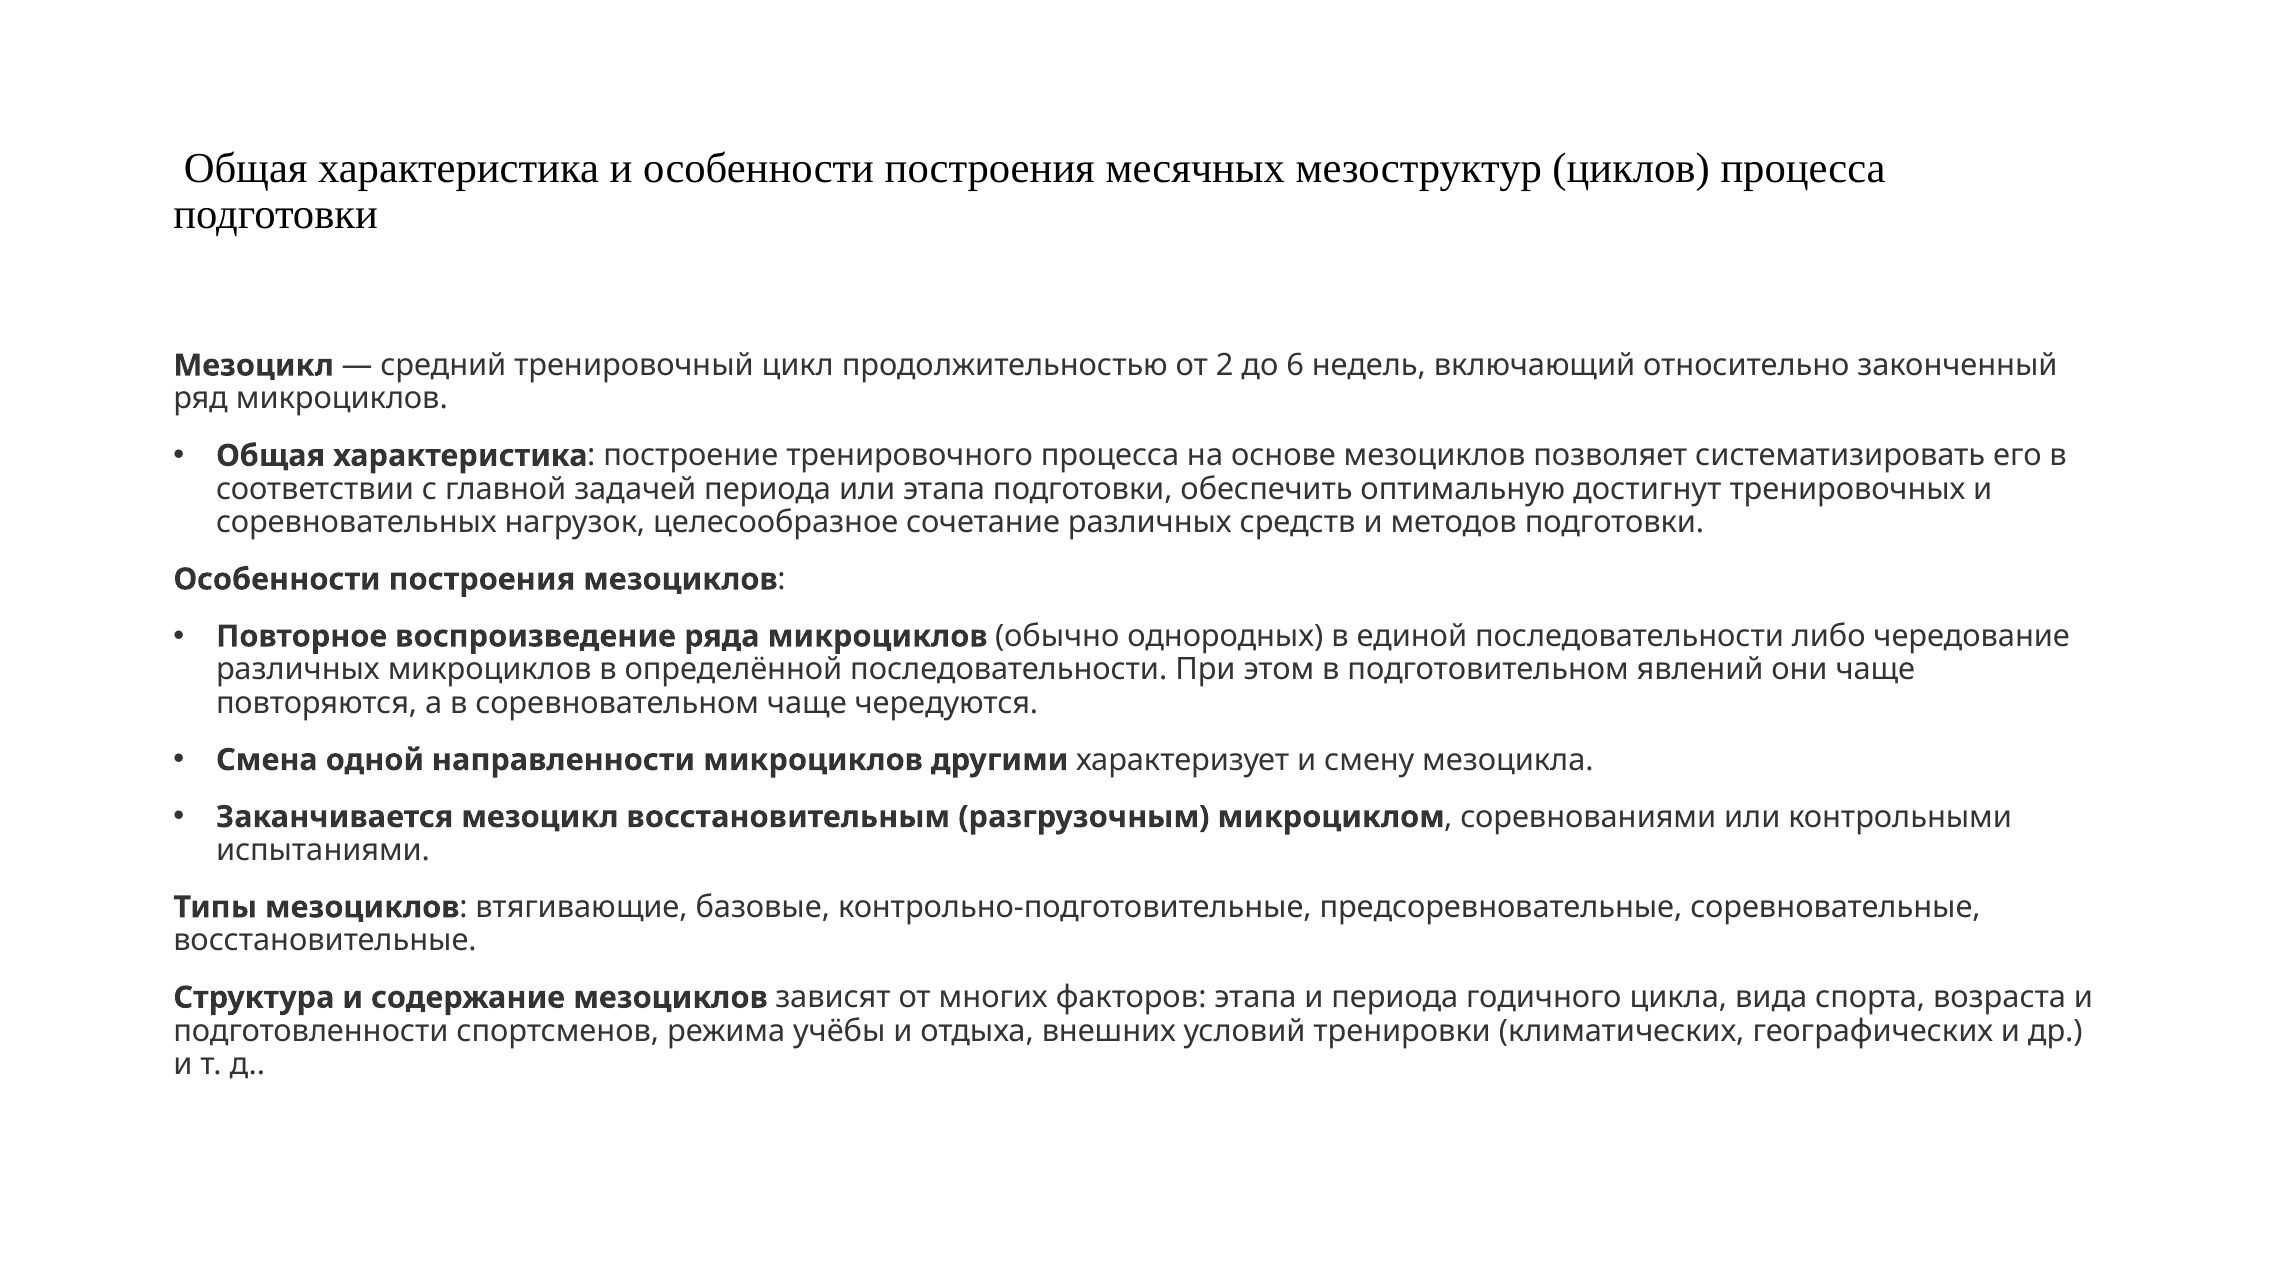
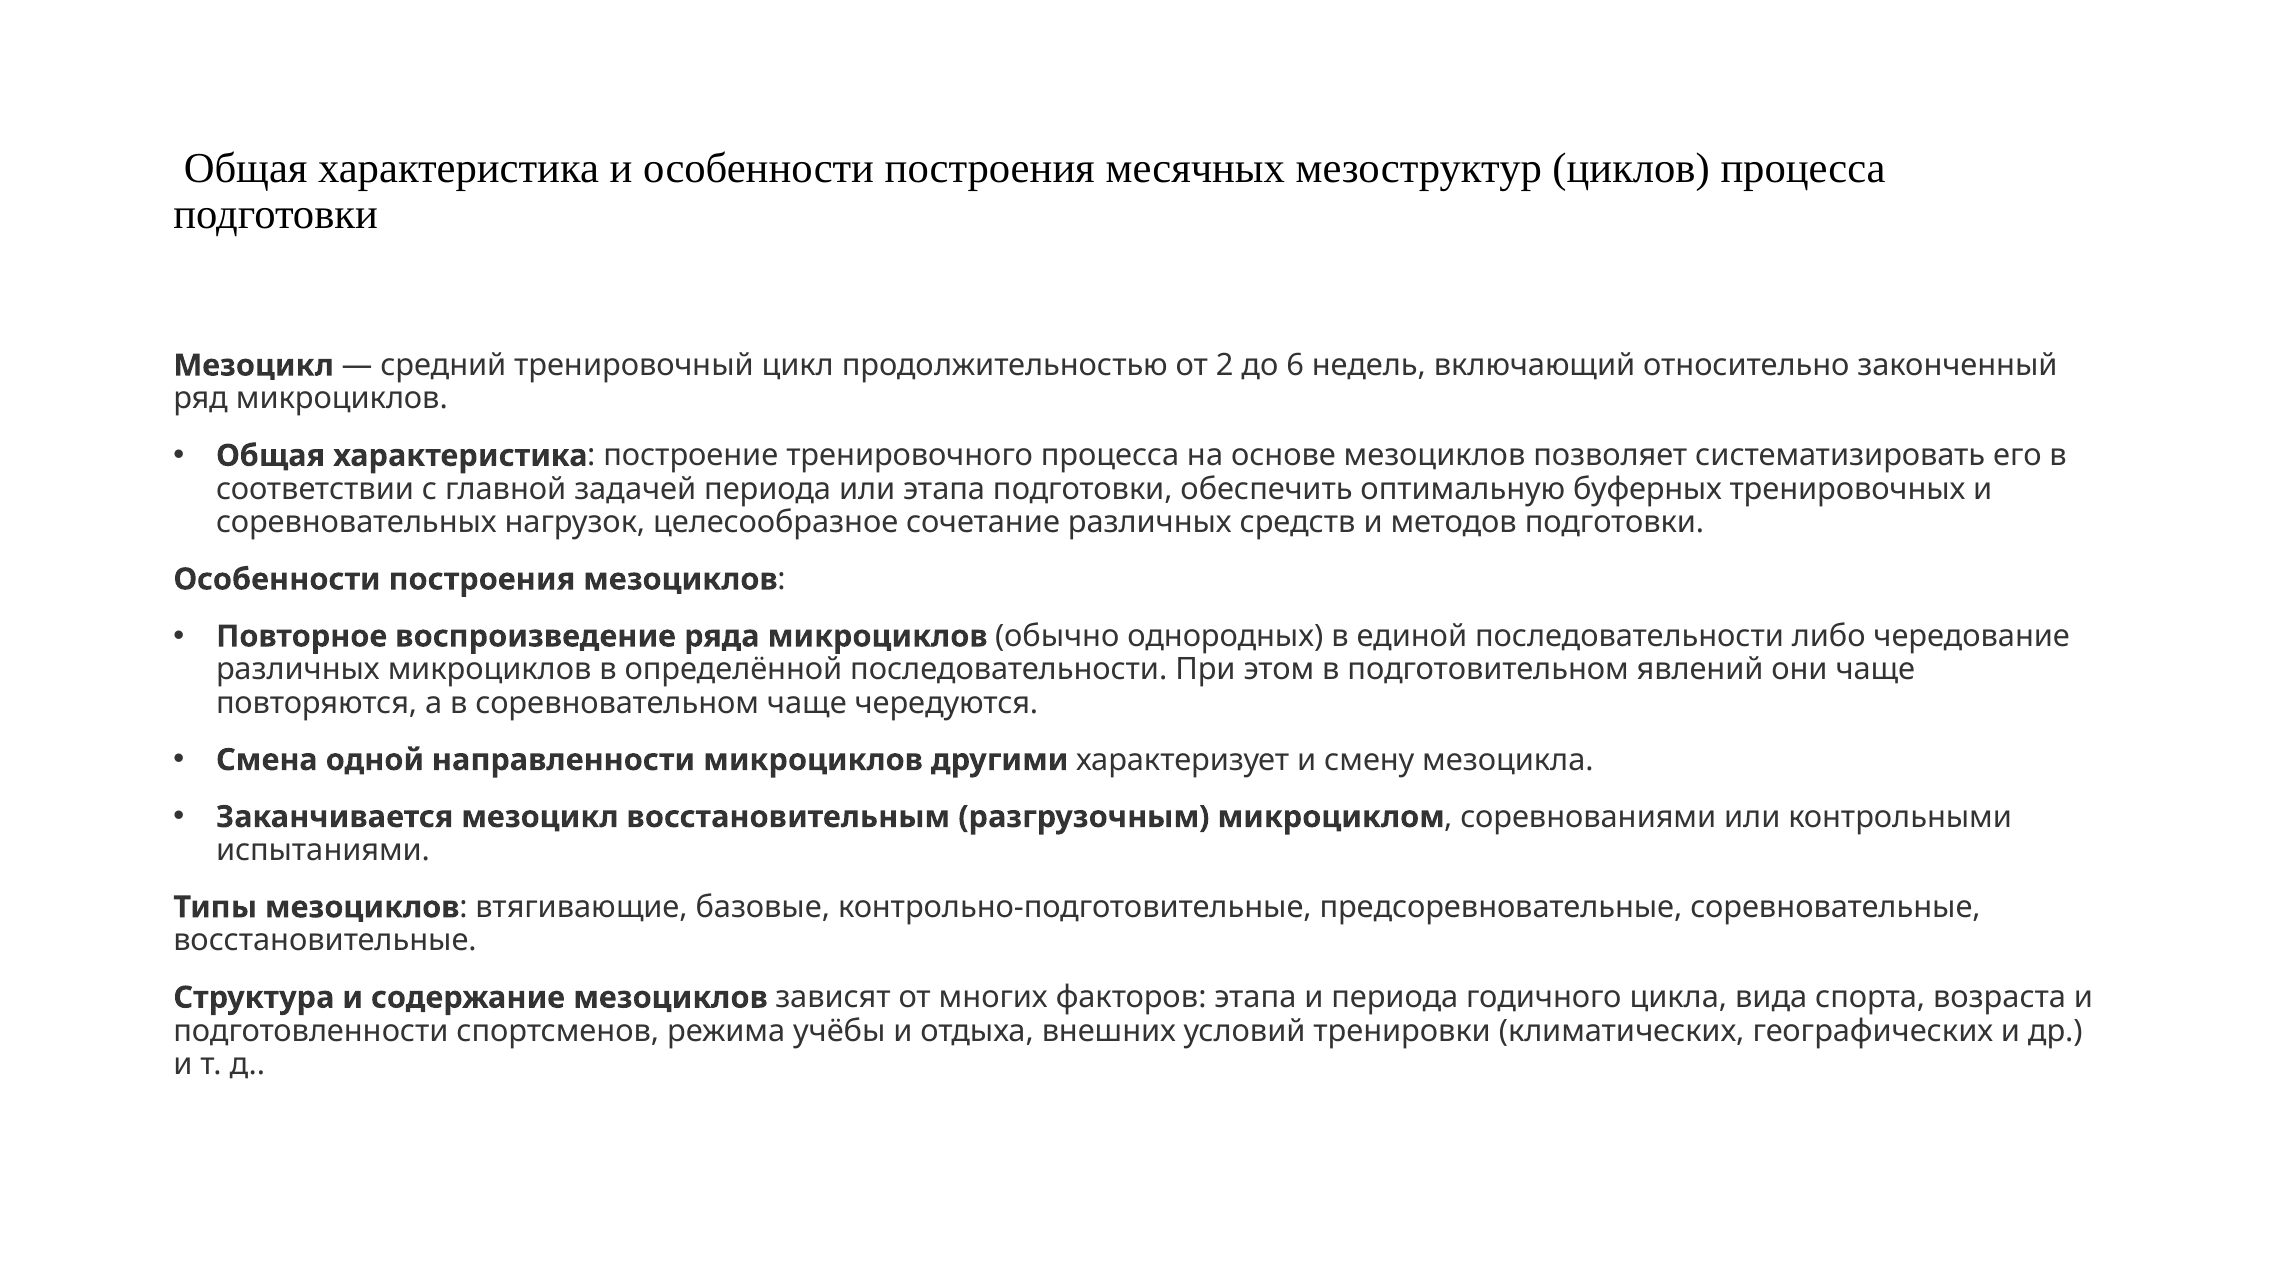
достигнут: достигнут -> буферных
